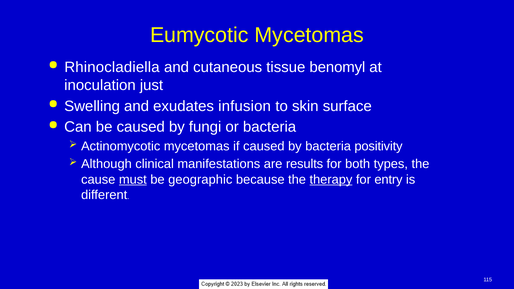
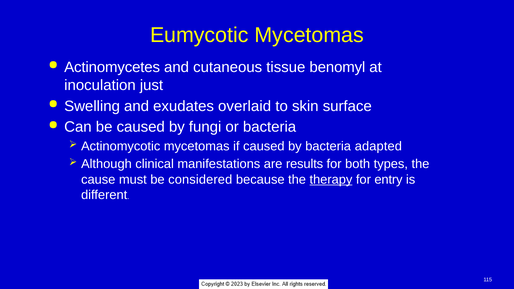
Rhinocladiella: Rhinocladiella -> Actinomycetes
infusion: infusion -> overlaid
positivity: positivity -> adapted
must underline: present -> none
geographic: geographic -> considered
